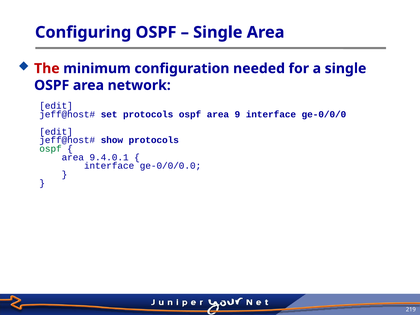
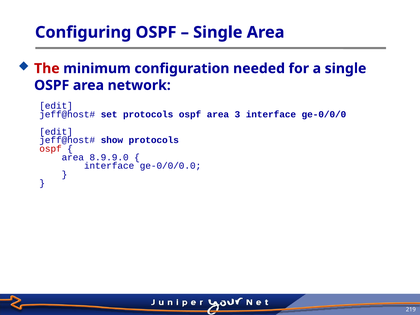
9: 9 -> 3
ospf at (51, 149) colour: green -> red
9.4.0.1: 9.4.0.1 -> 8.9.9.0
